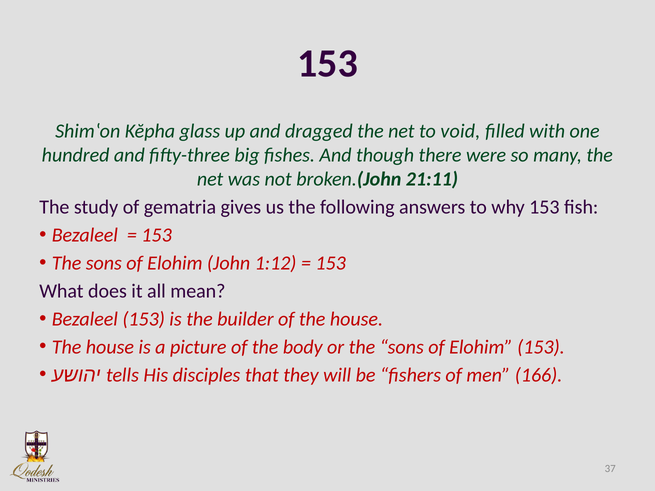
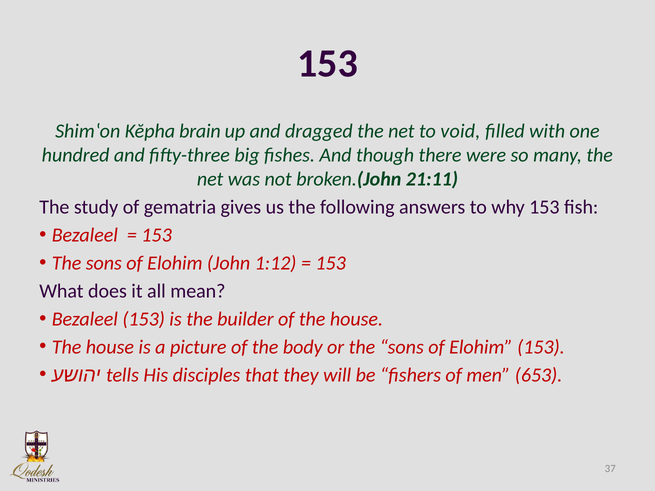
glass: glass -> brain
166: 166 -> 653
